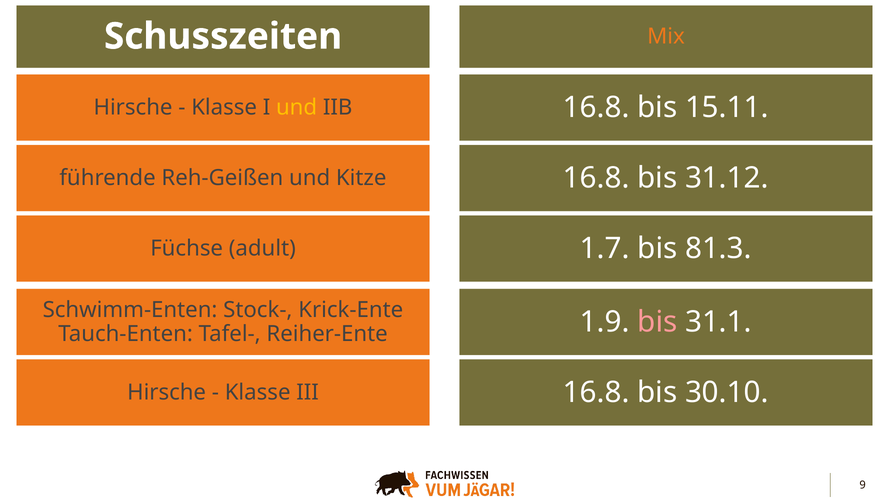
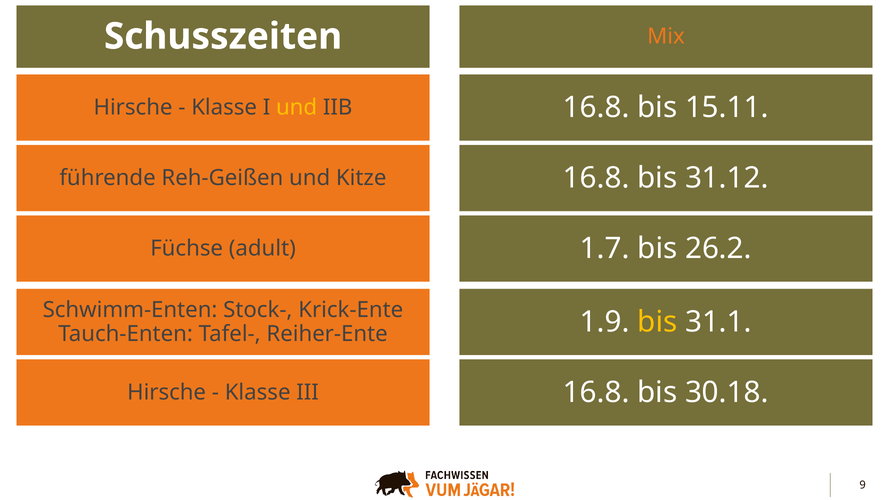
81.3: 81.3 -> 26.2
bis at (657, 322) colour: pink -> yellow
30.10: 30.10 -> 30.18
